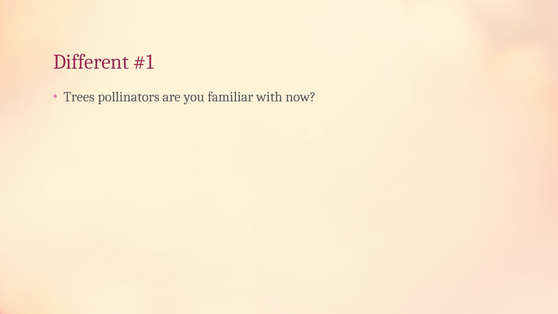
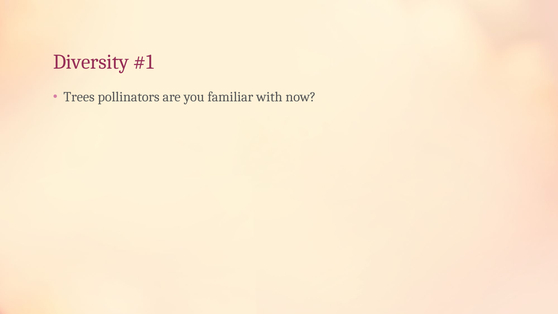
Different: Different -> Diversity
